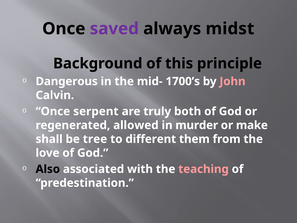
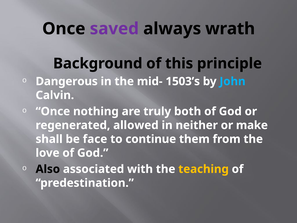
midst: midst -> wrath
1700’s: 1700’s -> 1503’s
John colour: pink -> light blue
serpent: serpent -> nothing
murder: murder -> neither
tree: tree -> face
different: different -> continue
teaching colour: pink -> yellow
